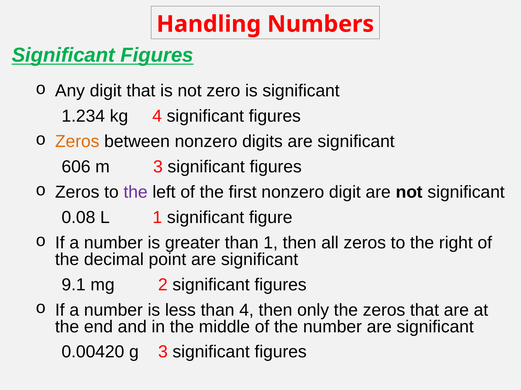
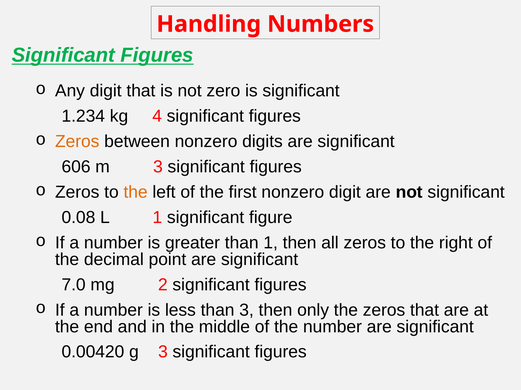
the at (136, 192) colour: purple -> orange
9.1: 9.1 -> 7.0
than 4: 4 -> 3
